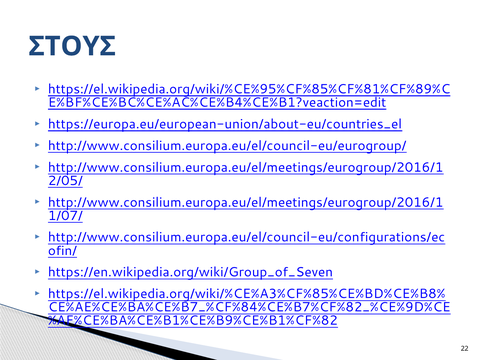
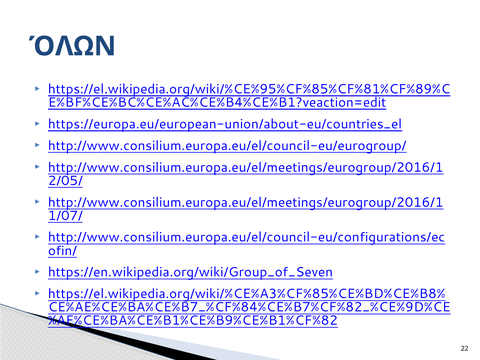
ΣΤΟΥΣ: ΣΤΟΥΣ -> ΌΛΩΝ
